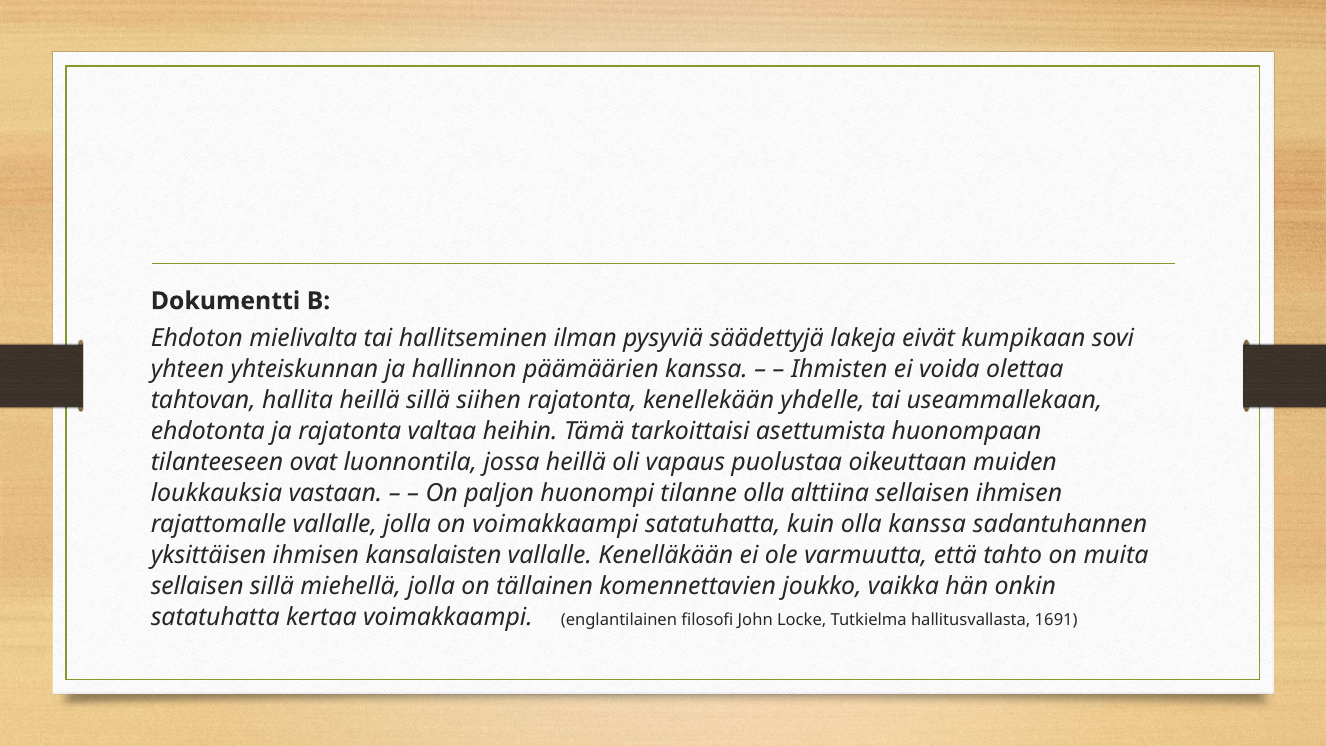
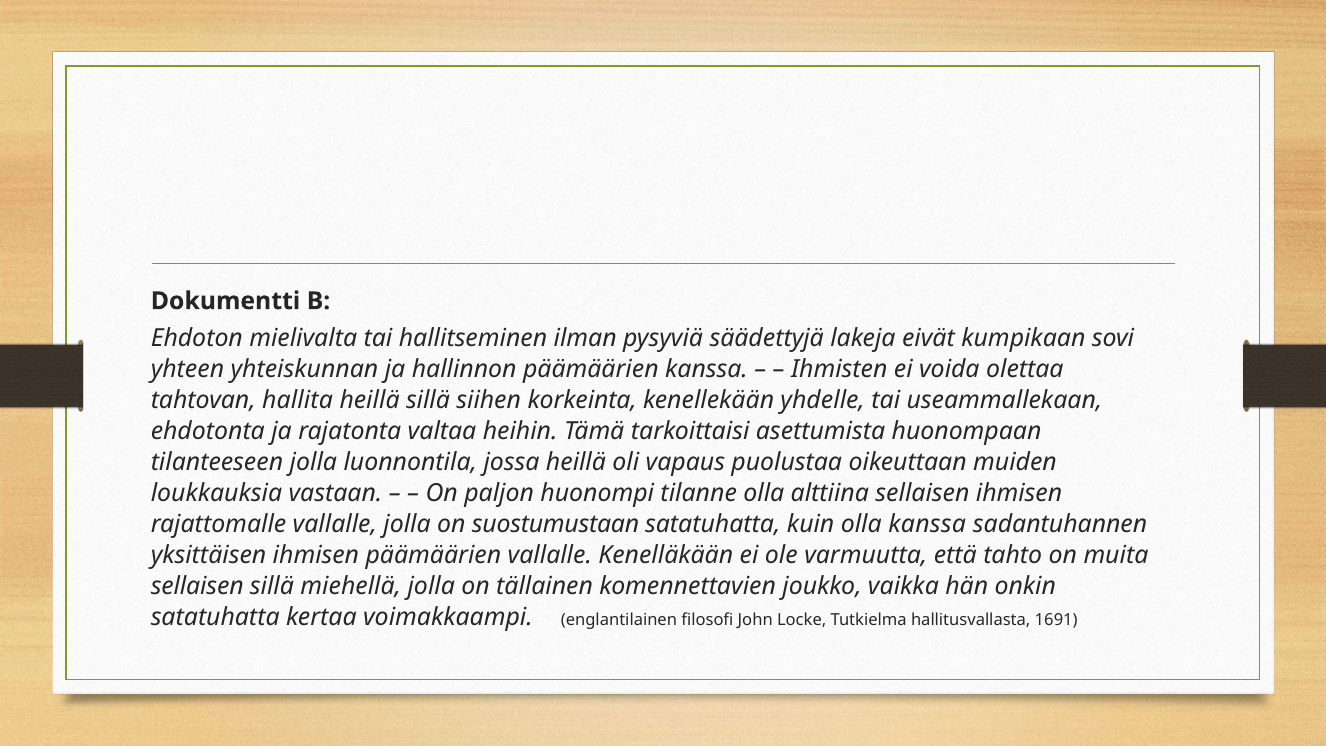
siihen rajatonta: rajatonta -> korkeinta
tilanteeseen ovat: ovat -> jolla
on voimakkaampi: voimakkaampi -> suostumustaan
ihmisen kansalaisten: kansalaisten -> päämäärien
